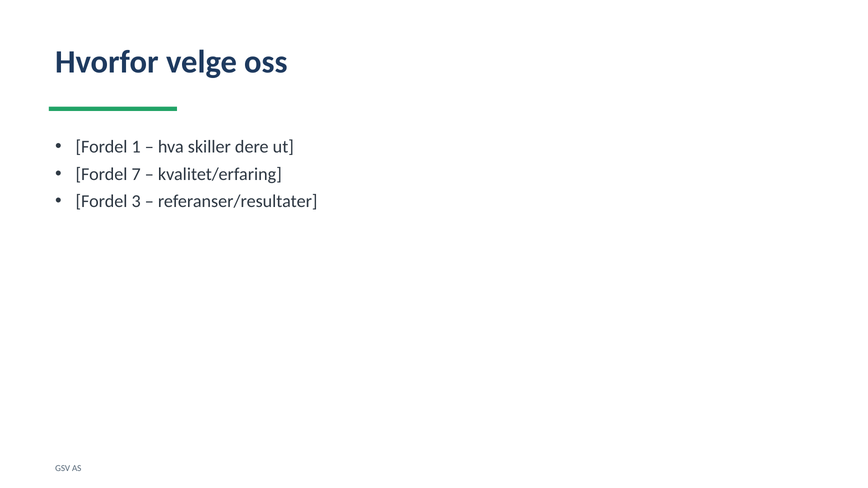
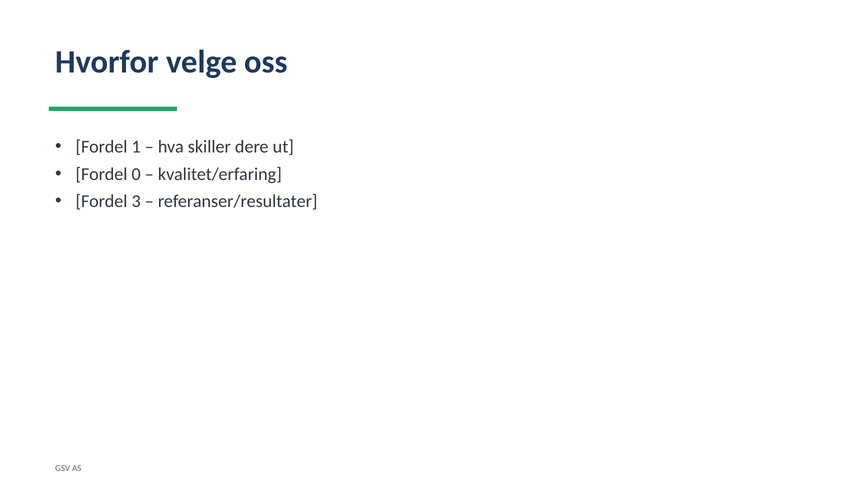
7: 7 -> 0
